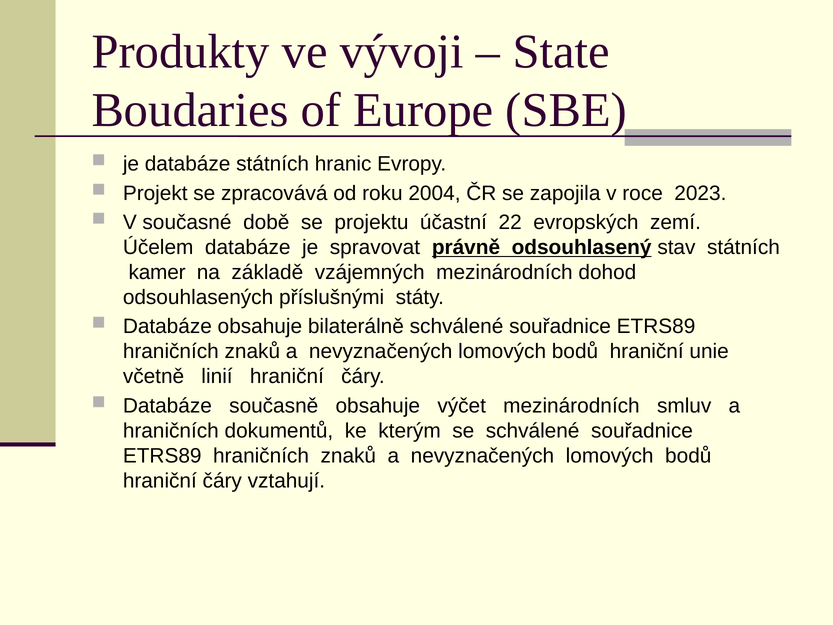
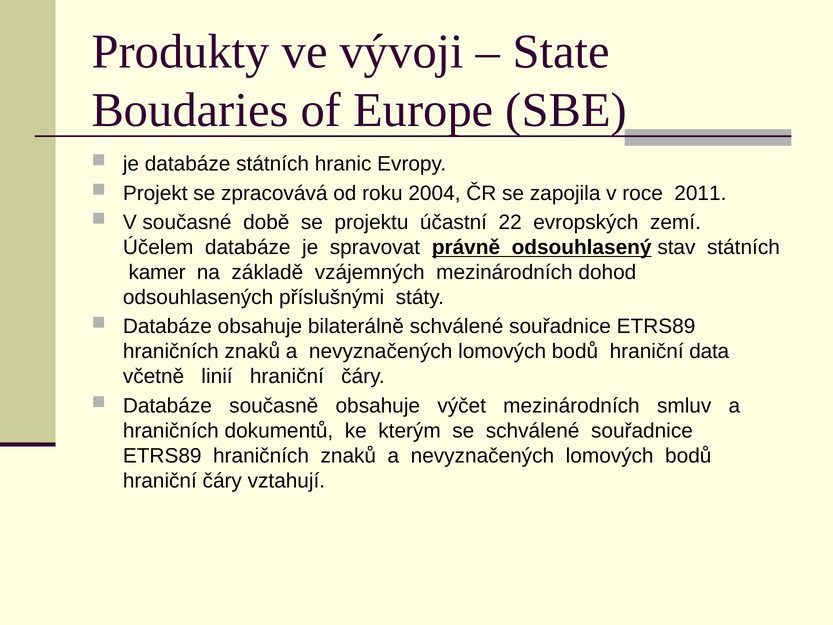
2023: 2023 -> 2011
unie: unie -> data
